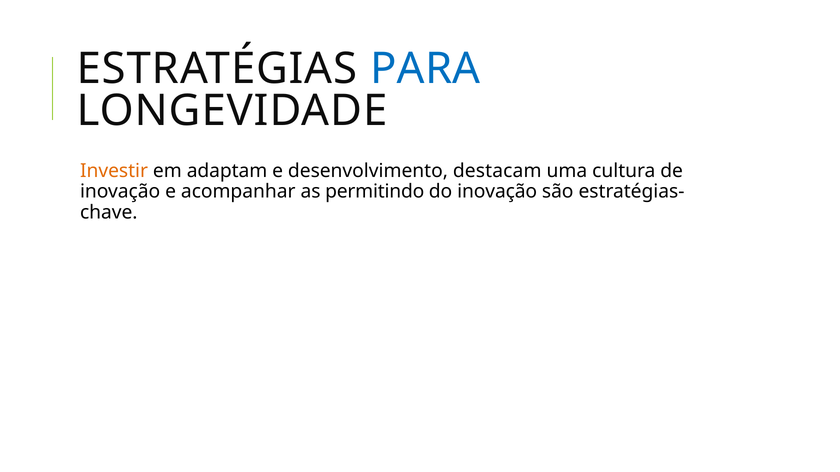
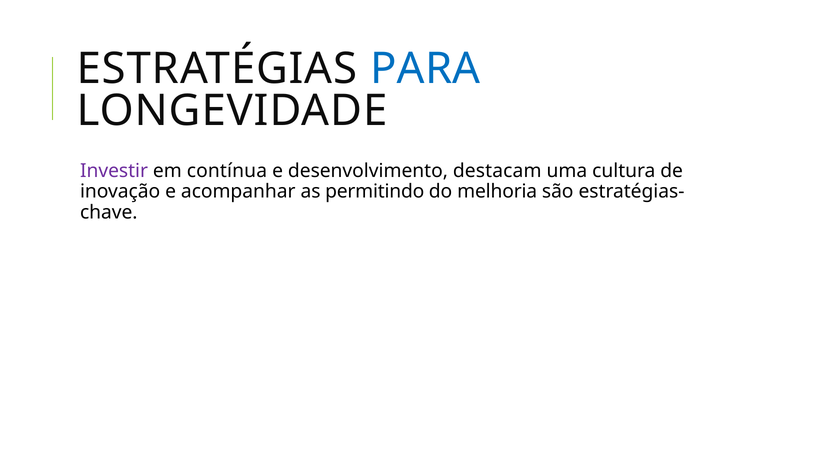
Investir colour: orange -> purple
adaptam: adaptam -> contínua
do inovação: inovação -> melhoria
